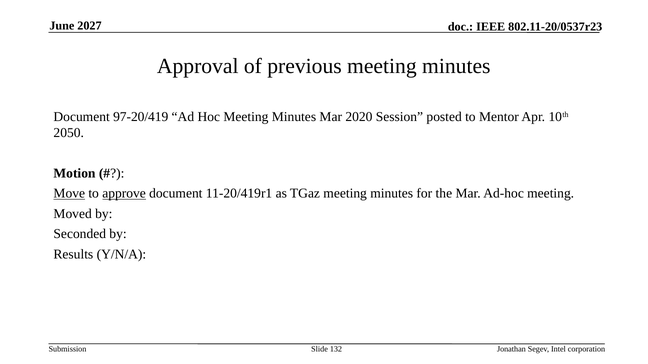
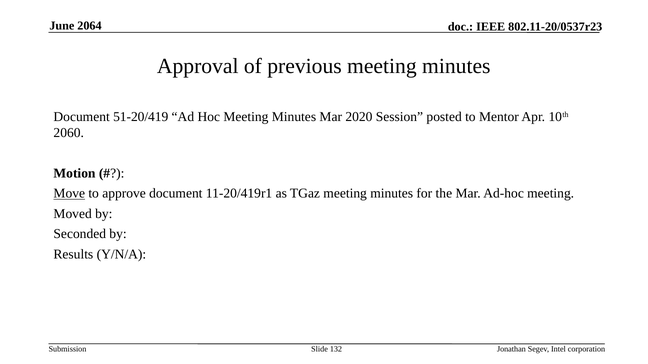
2027: 2027 -> 2064
97-20/419: 97-20/419 -> 51-20/419
2050: 2050 -> 2060
approve underline: present -> none
